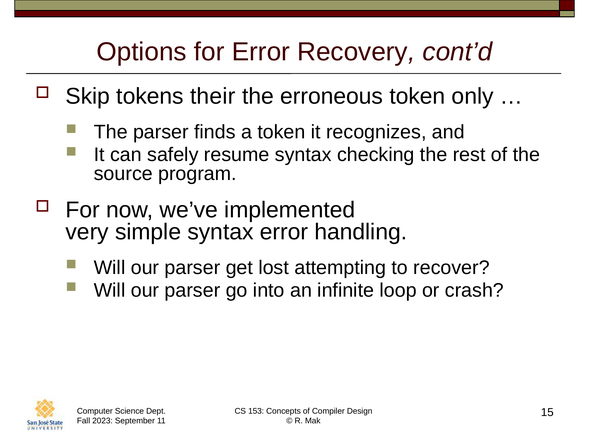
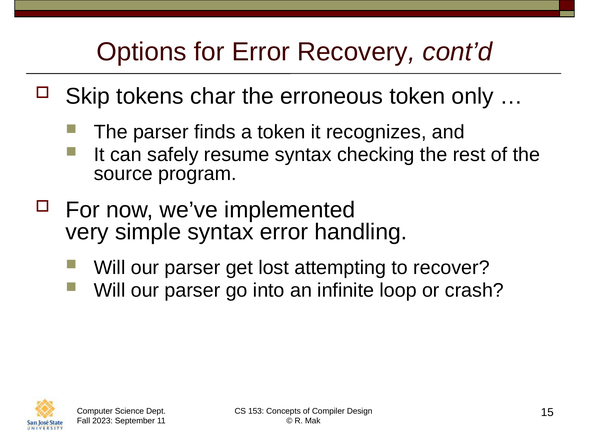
their: their -> char
